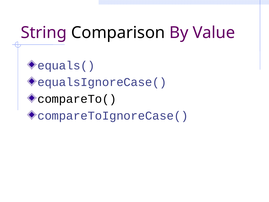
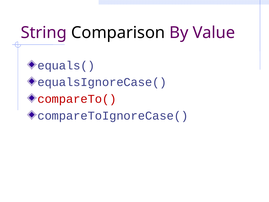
compareTo( colour: black -> red
